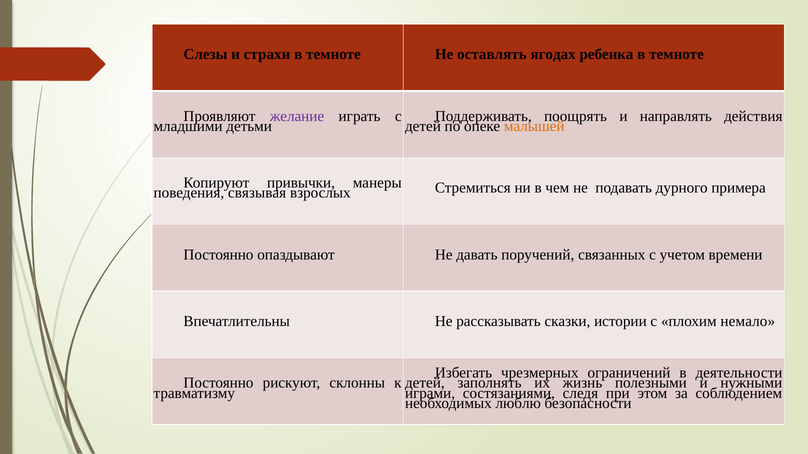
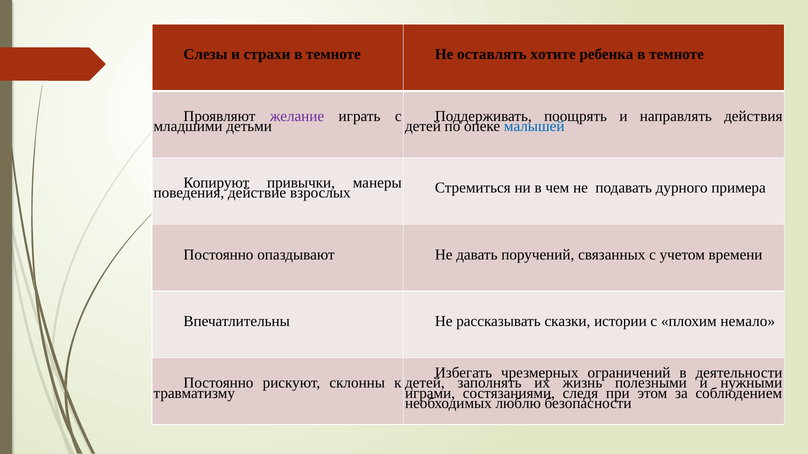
ягодах: ягодах -> хотите
малышей colour: orange -> blue
связывая: связывая -> действие
